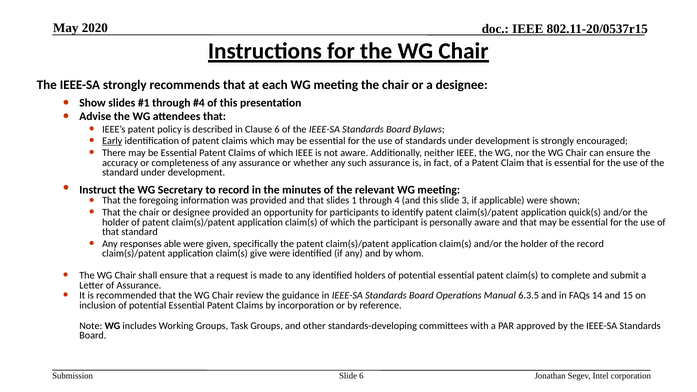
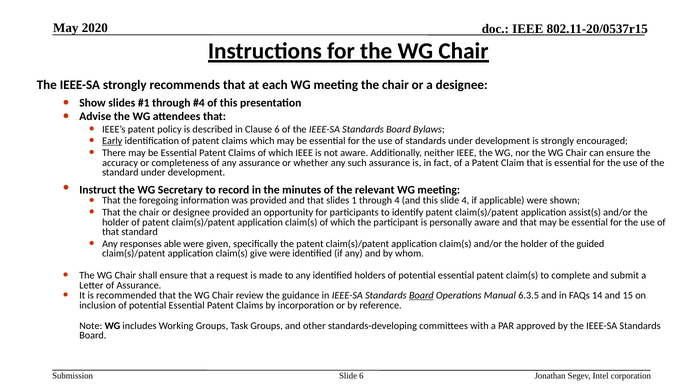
slide 3: 3 -> 4
quick(s: quick(s -> assist(s
the record: record -> guided
Board at (421, 296) underline: none -> present
